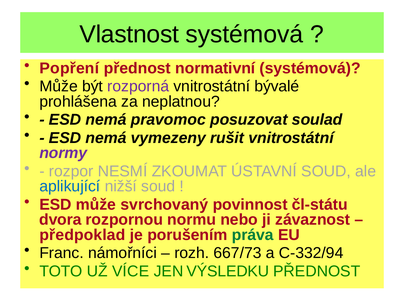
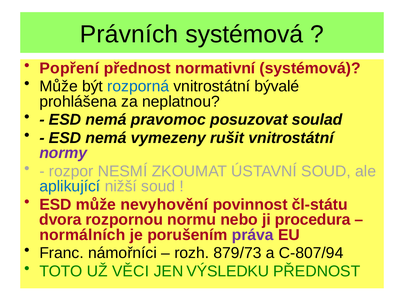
Vlastnost: Vlastnost -> Právních
rozporná colour: purple -> blue
svrchovaný: svrchovaný -> nevyhovění
závaznost: závaznost -> procedura
předpoklad: předpoklad -> normálních
práva colour: green -> purple
667/73: 667/73 -> 879/73
C-332/94: C-332/94 -> C-807/94
VÍCE: VÍCE -> VĚCI
